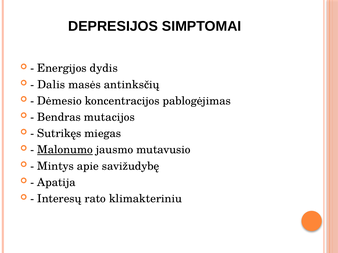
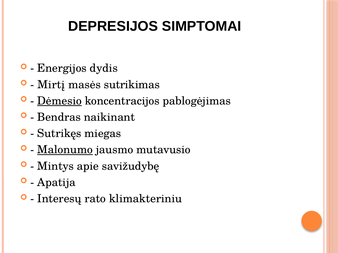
Dalis: Dalis -> Mirtį
antinksčių: antinksčių -> sutrikimas
Dėmesio underline: none -> present
mutacijos: mutacijos -> naikinant
